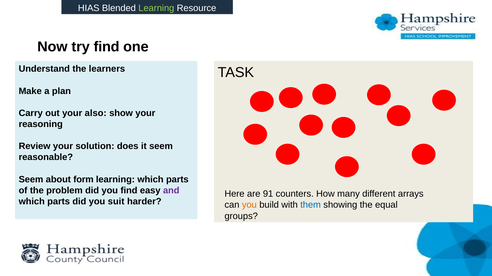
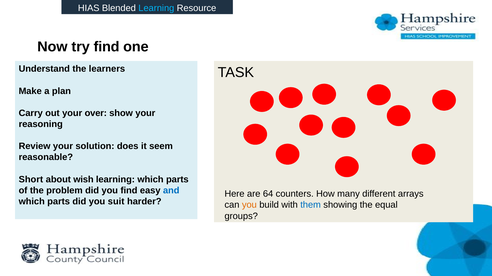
Learning at (156, 8) colour: light green -> light blue
also: also -> over
Seem at (31, 180): Seem -> Short
form: form -> wish
and colour: purple -> blue
91: 91 -> 64
